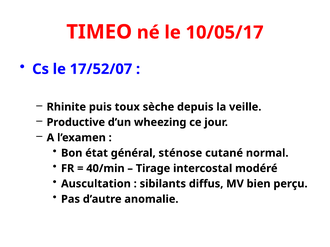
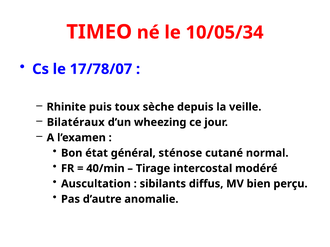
10/05/17: 10/05/17 -> 10/05/34
17/52/07: 17/52/07 -> 17/78/07
Productive: Productive -> Bilatéraux
